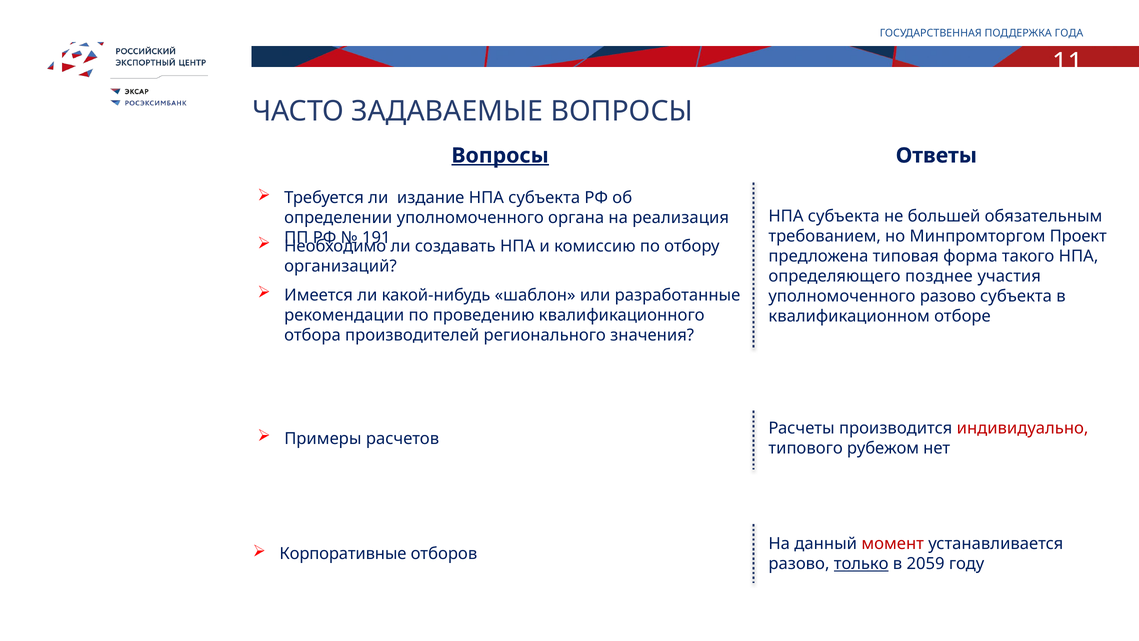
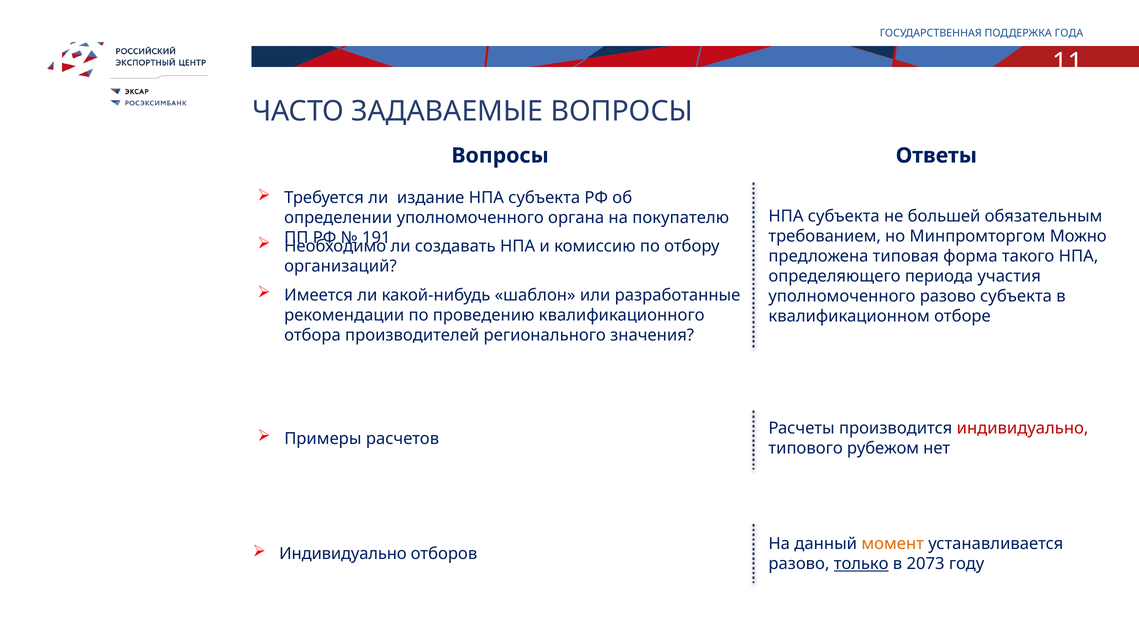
Вопросы at (500, 155) underline: present -> none
реализация: реализация -> покупателю
Проект: Проект -> Можно
позднее: позднее -> периода
момент colour: red -> orange
Корпоративные at (343, 553): Корпоративные -> Индивидуально
2059: 2059 -> 2073
